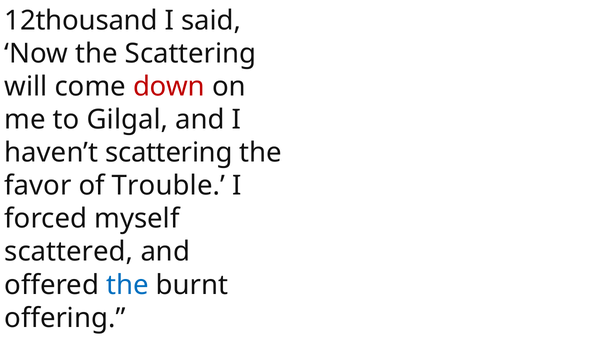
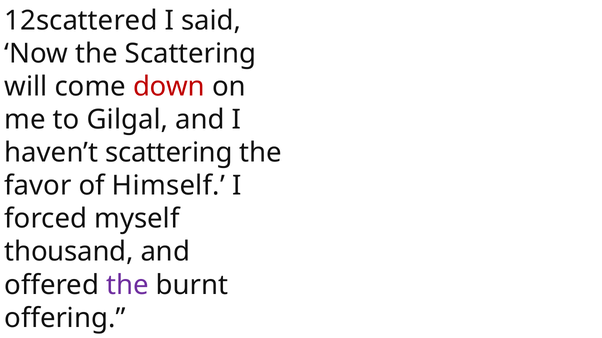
12thousand: 12thousand -> 12scattered
Trouble: Trouble -> Himself
scattered: scattered -> thousand
the at (127, 285) colour: blue -> purple
